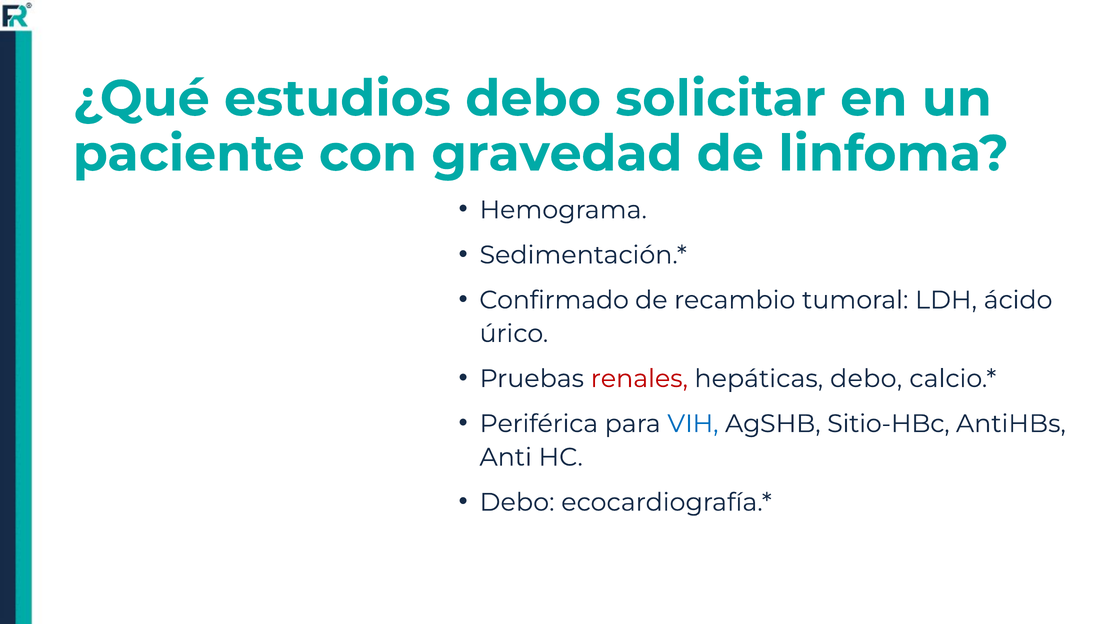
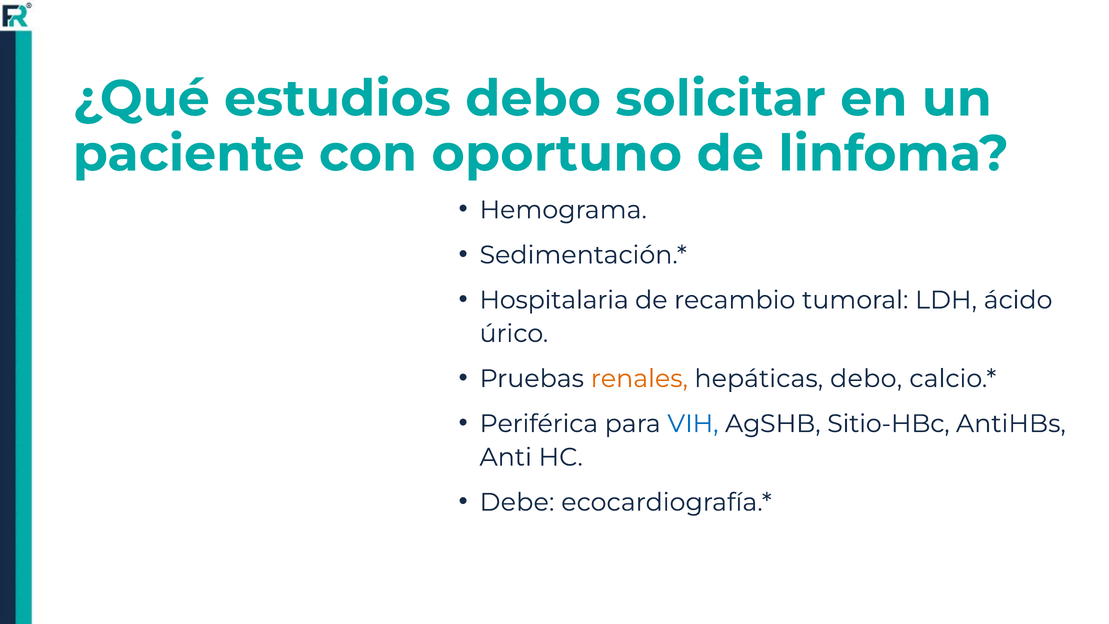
gravedad: gravedad -> oportuno
Confirmado: Confirmado -> Hospitalaria
renales colour: red -> orange
Debo at (517, 502): Debo -> Debe
